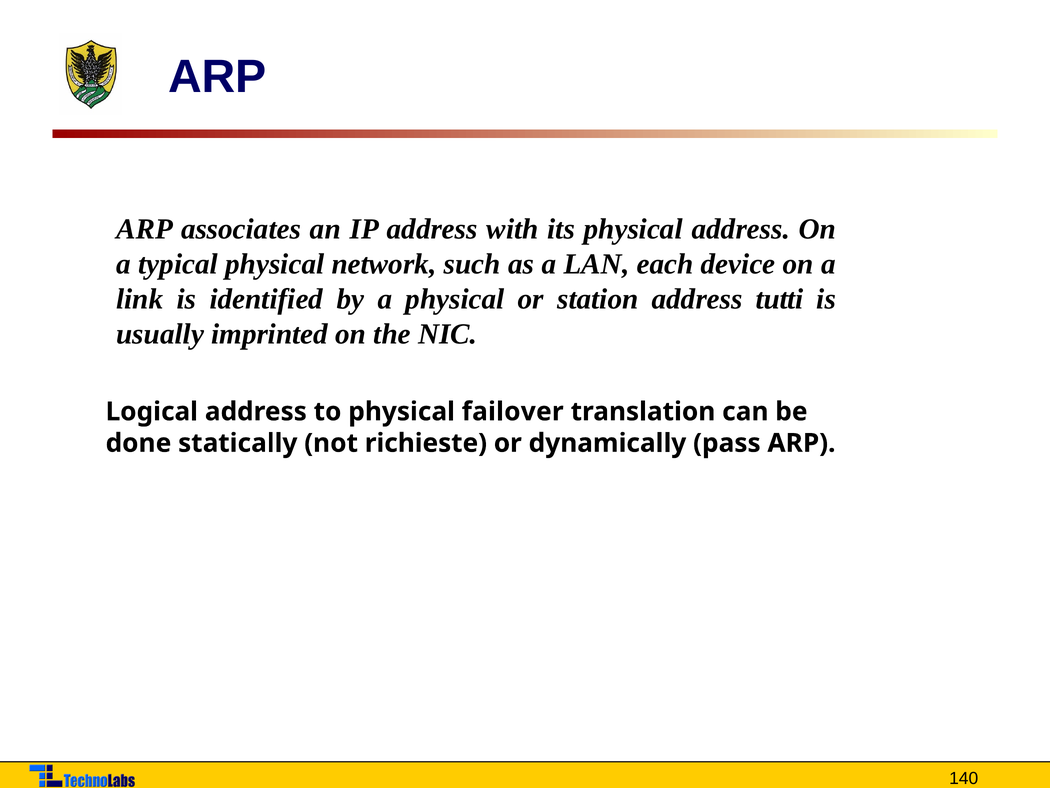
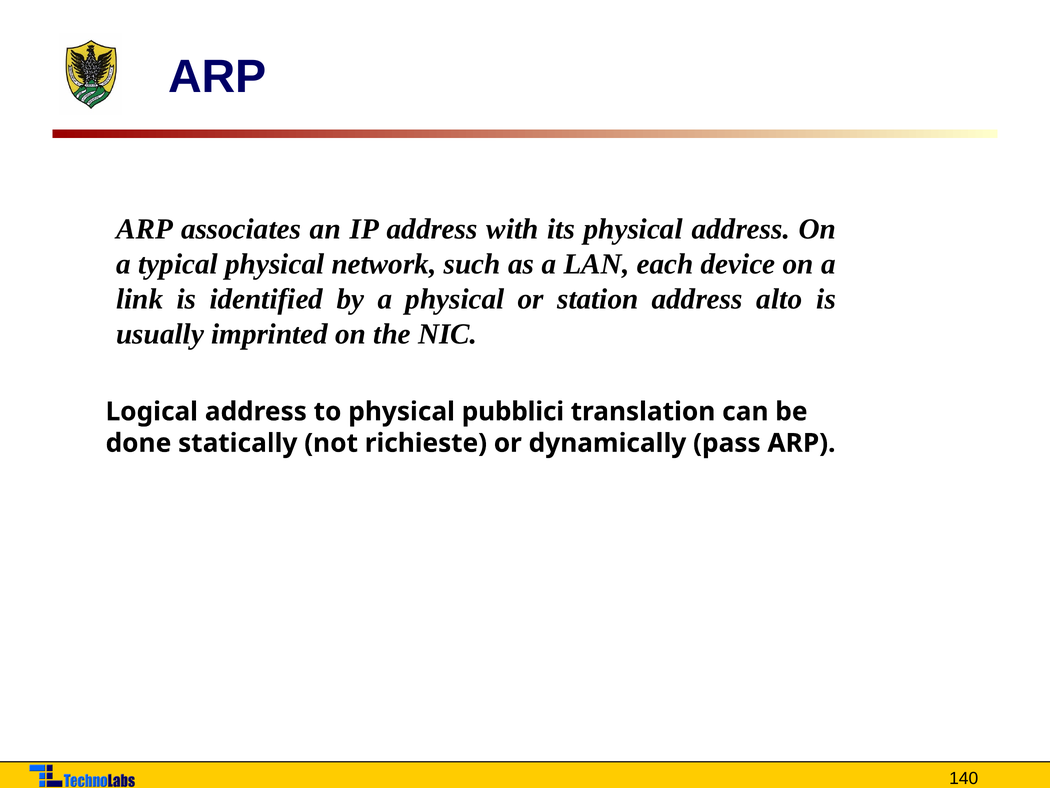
tutti: tutti -> alto
failover: failover -> pubblici
